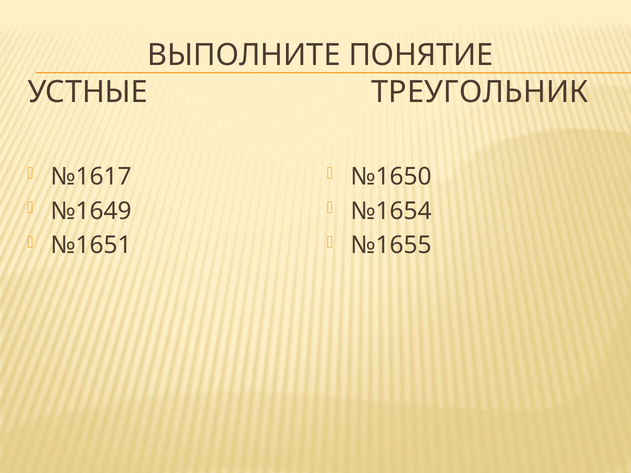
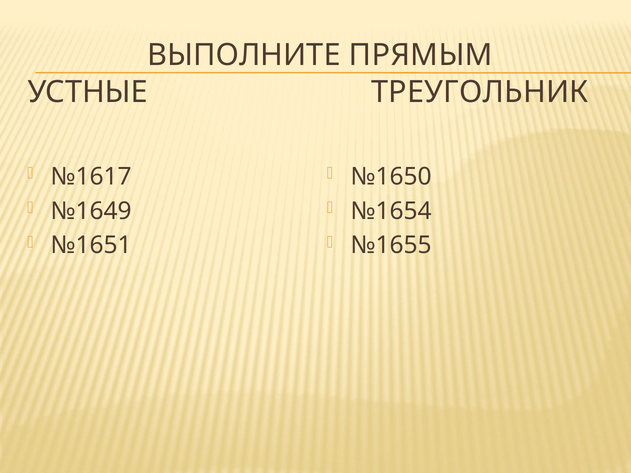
ПОНЯТИЕ: ПОНЯТИЕ -> ПРЯМЫМ
